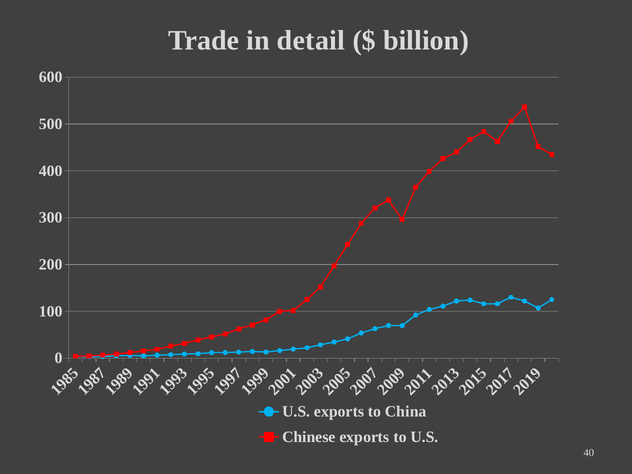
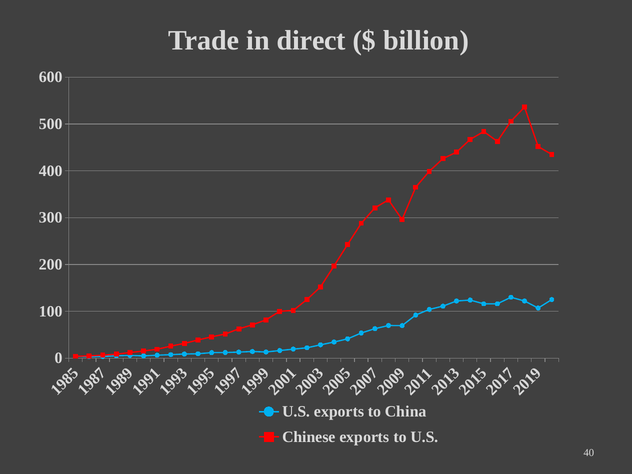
detail: detail -> direct
